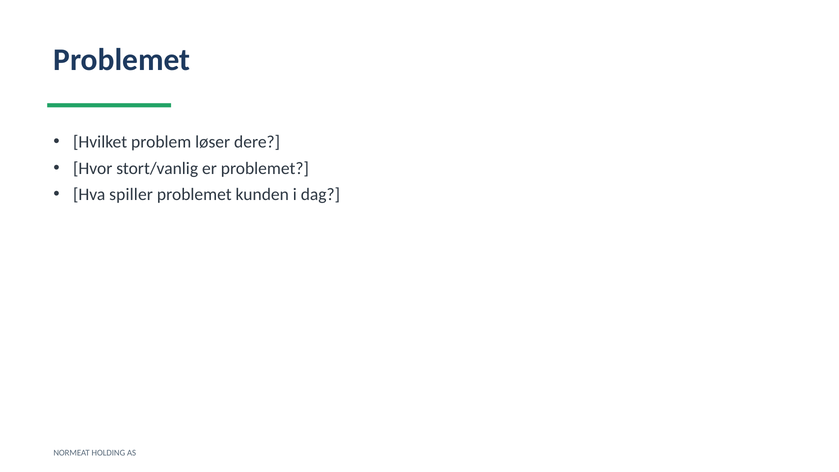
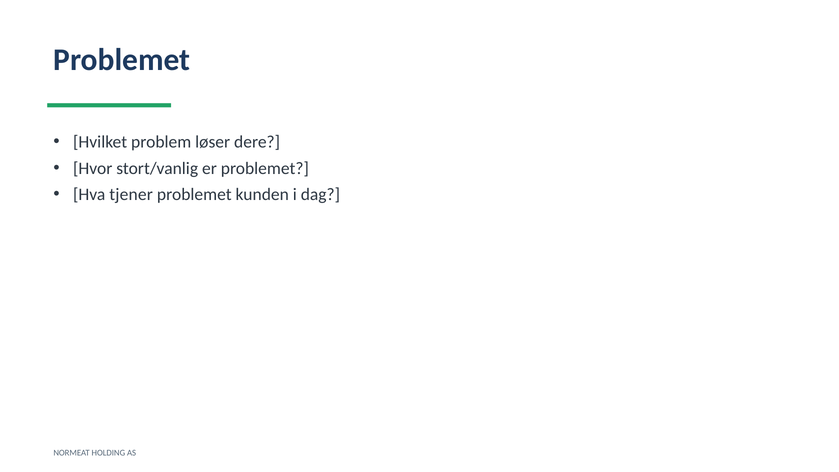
spiller: spiller -> tjener
